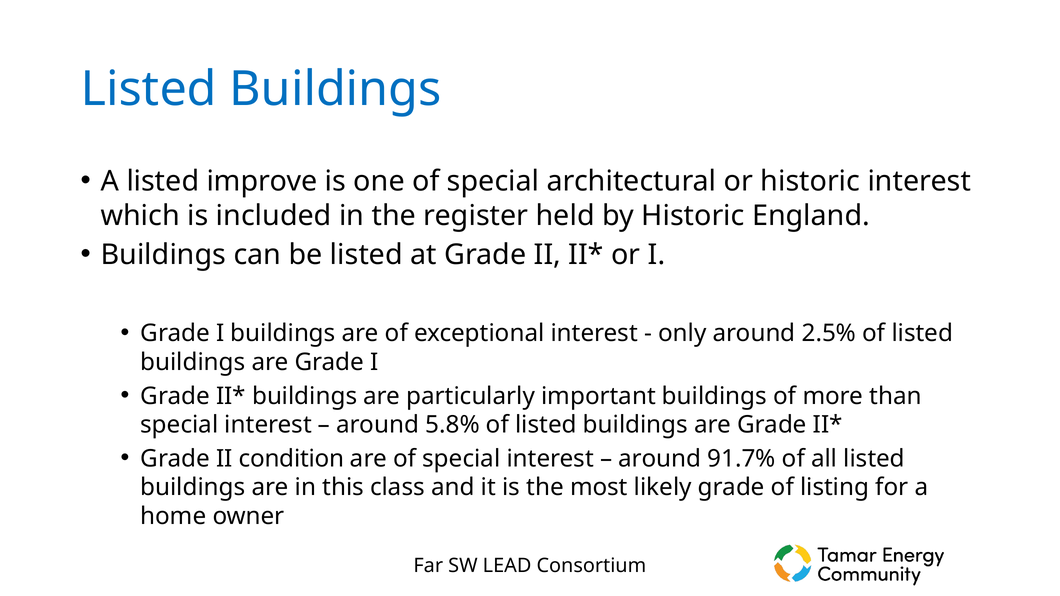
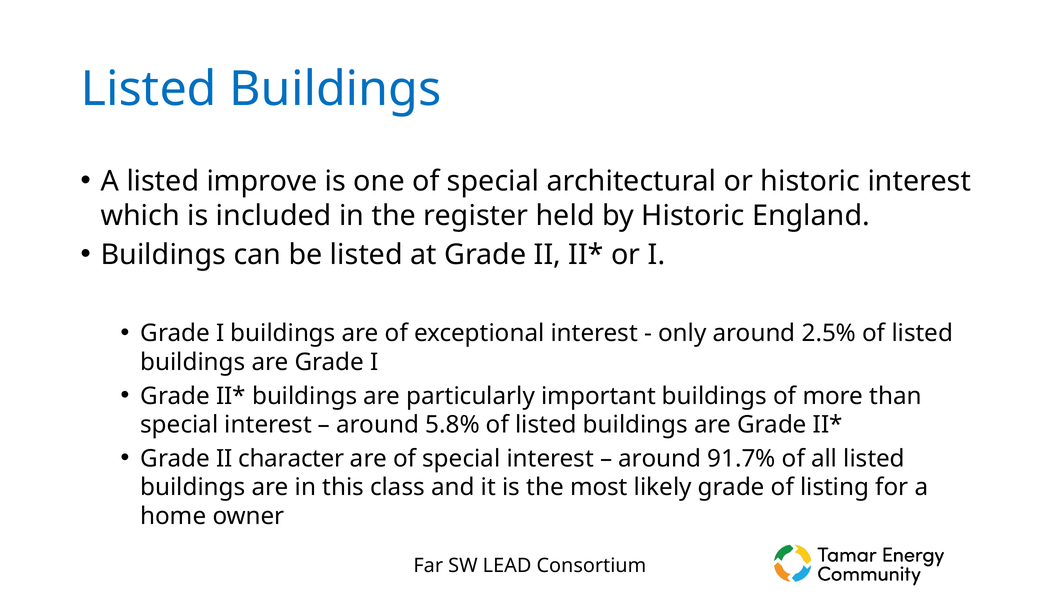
condition: condition -> character
